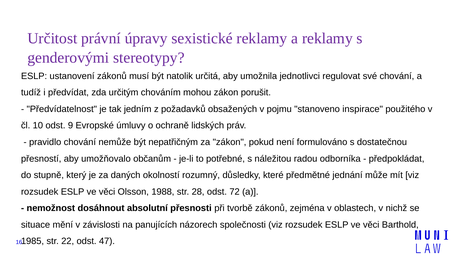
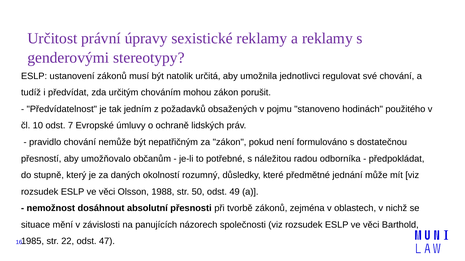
inspirace: inspirace -> hodinách
9: 9 -> 7
28: 28 -> 50
72: 72 -> 49
